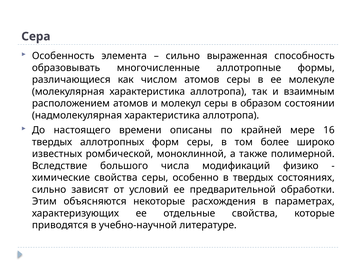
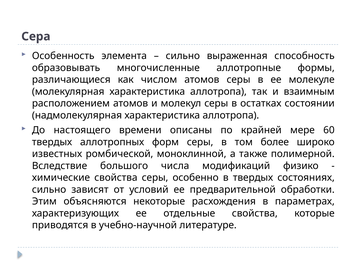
образом: образом -> остатках
16: 16 -> 60
